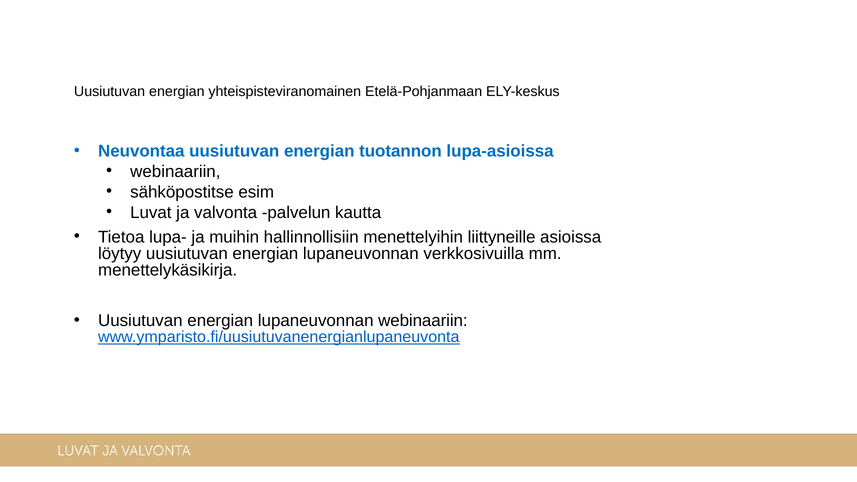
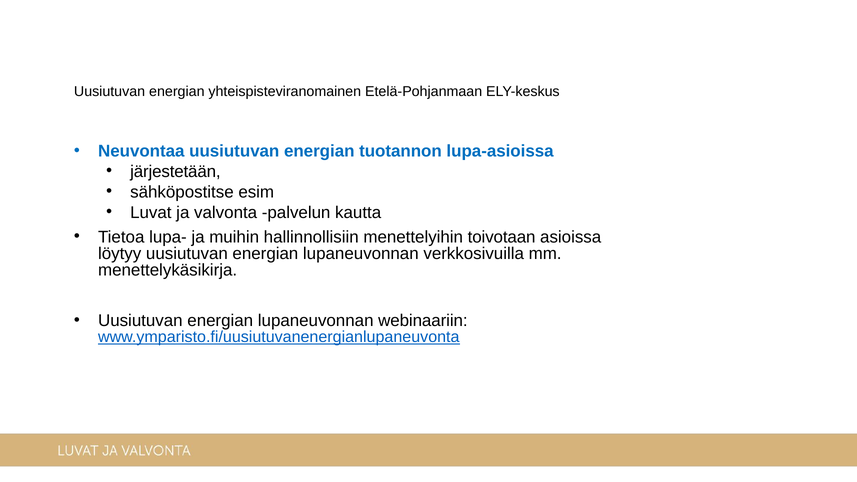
webinaariin at (175, 172): webinaariin -> järjestetään
liittyneille: liittyneille -> toivotaan
